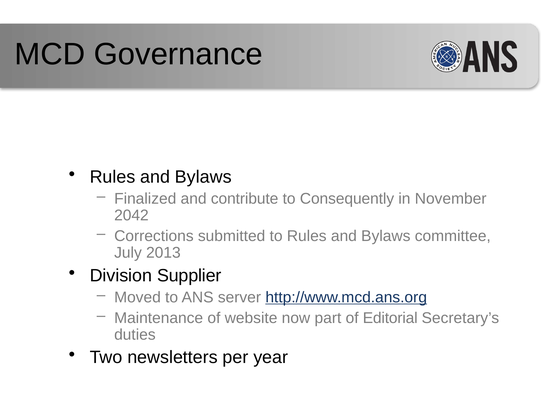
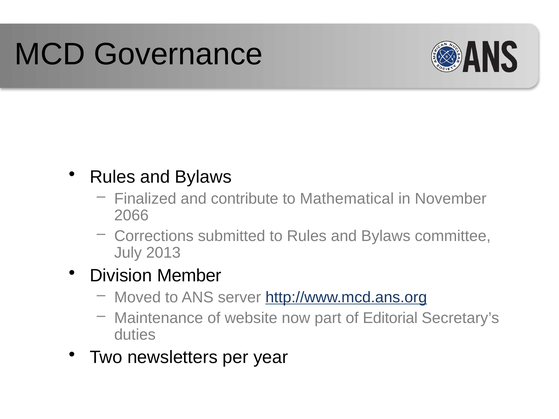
Consequently: Consequently -> Mathematical
2042: 2042 -> 2066
Supplier: Supplier -> Member
